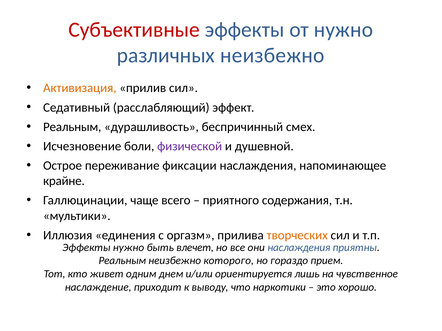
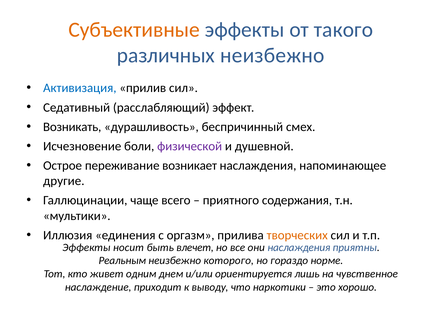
Субъективные colour: red -> orange
от нужно: нужно -> такого
Активизация colour: orange -> blue
Реальным at (72, 127): Реальным -> Возникать
фиксации: фиксации -> возникает
крайне: крайне -> другие
Эффекты нужно: нужно -> носит
прием: прием -> норме
